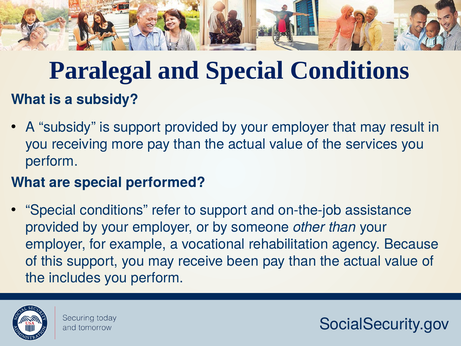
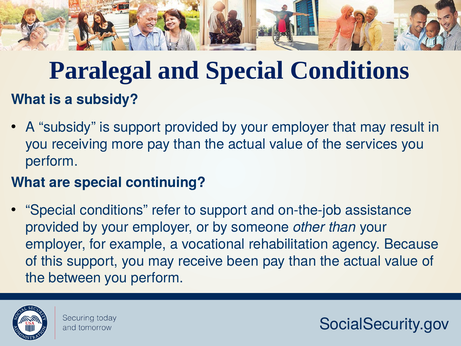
performed: performed -> continuing
includes: includes -> between
